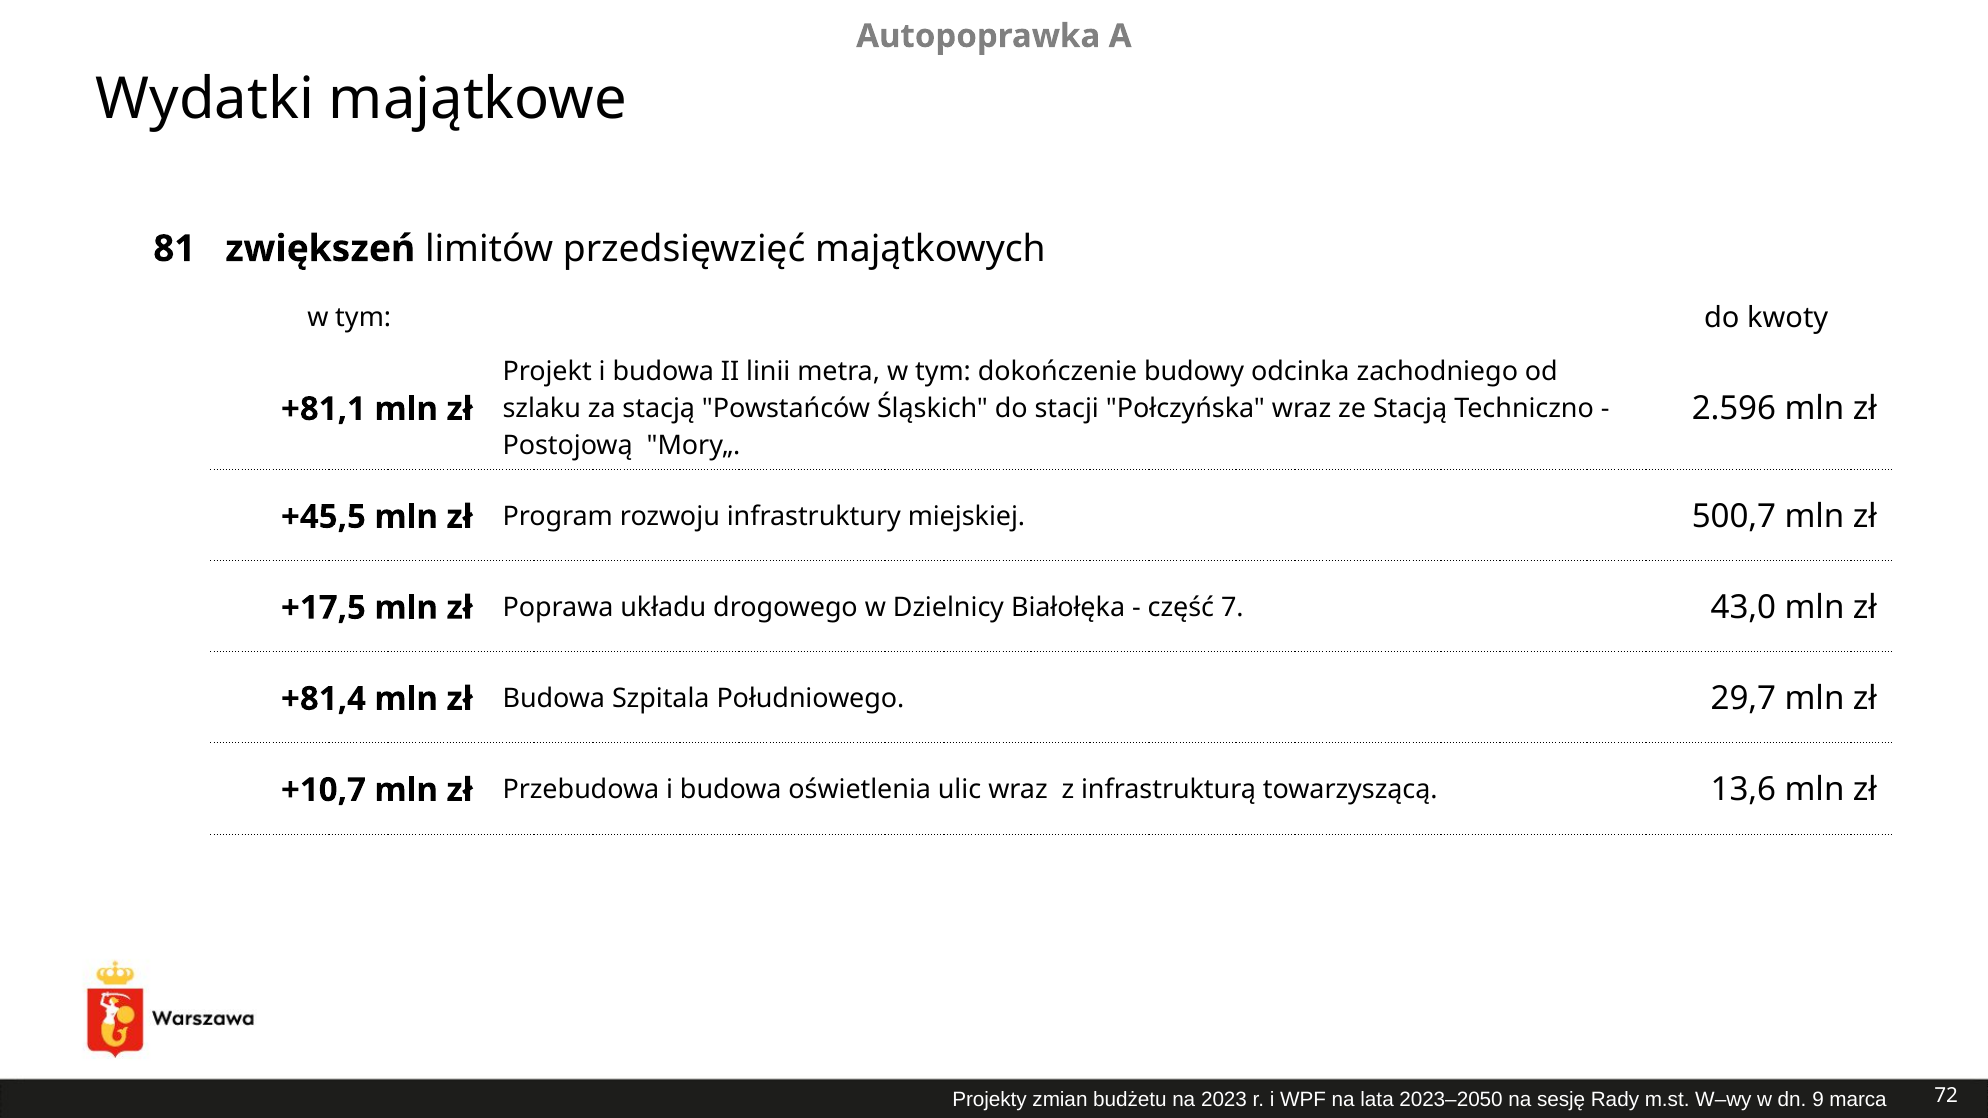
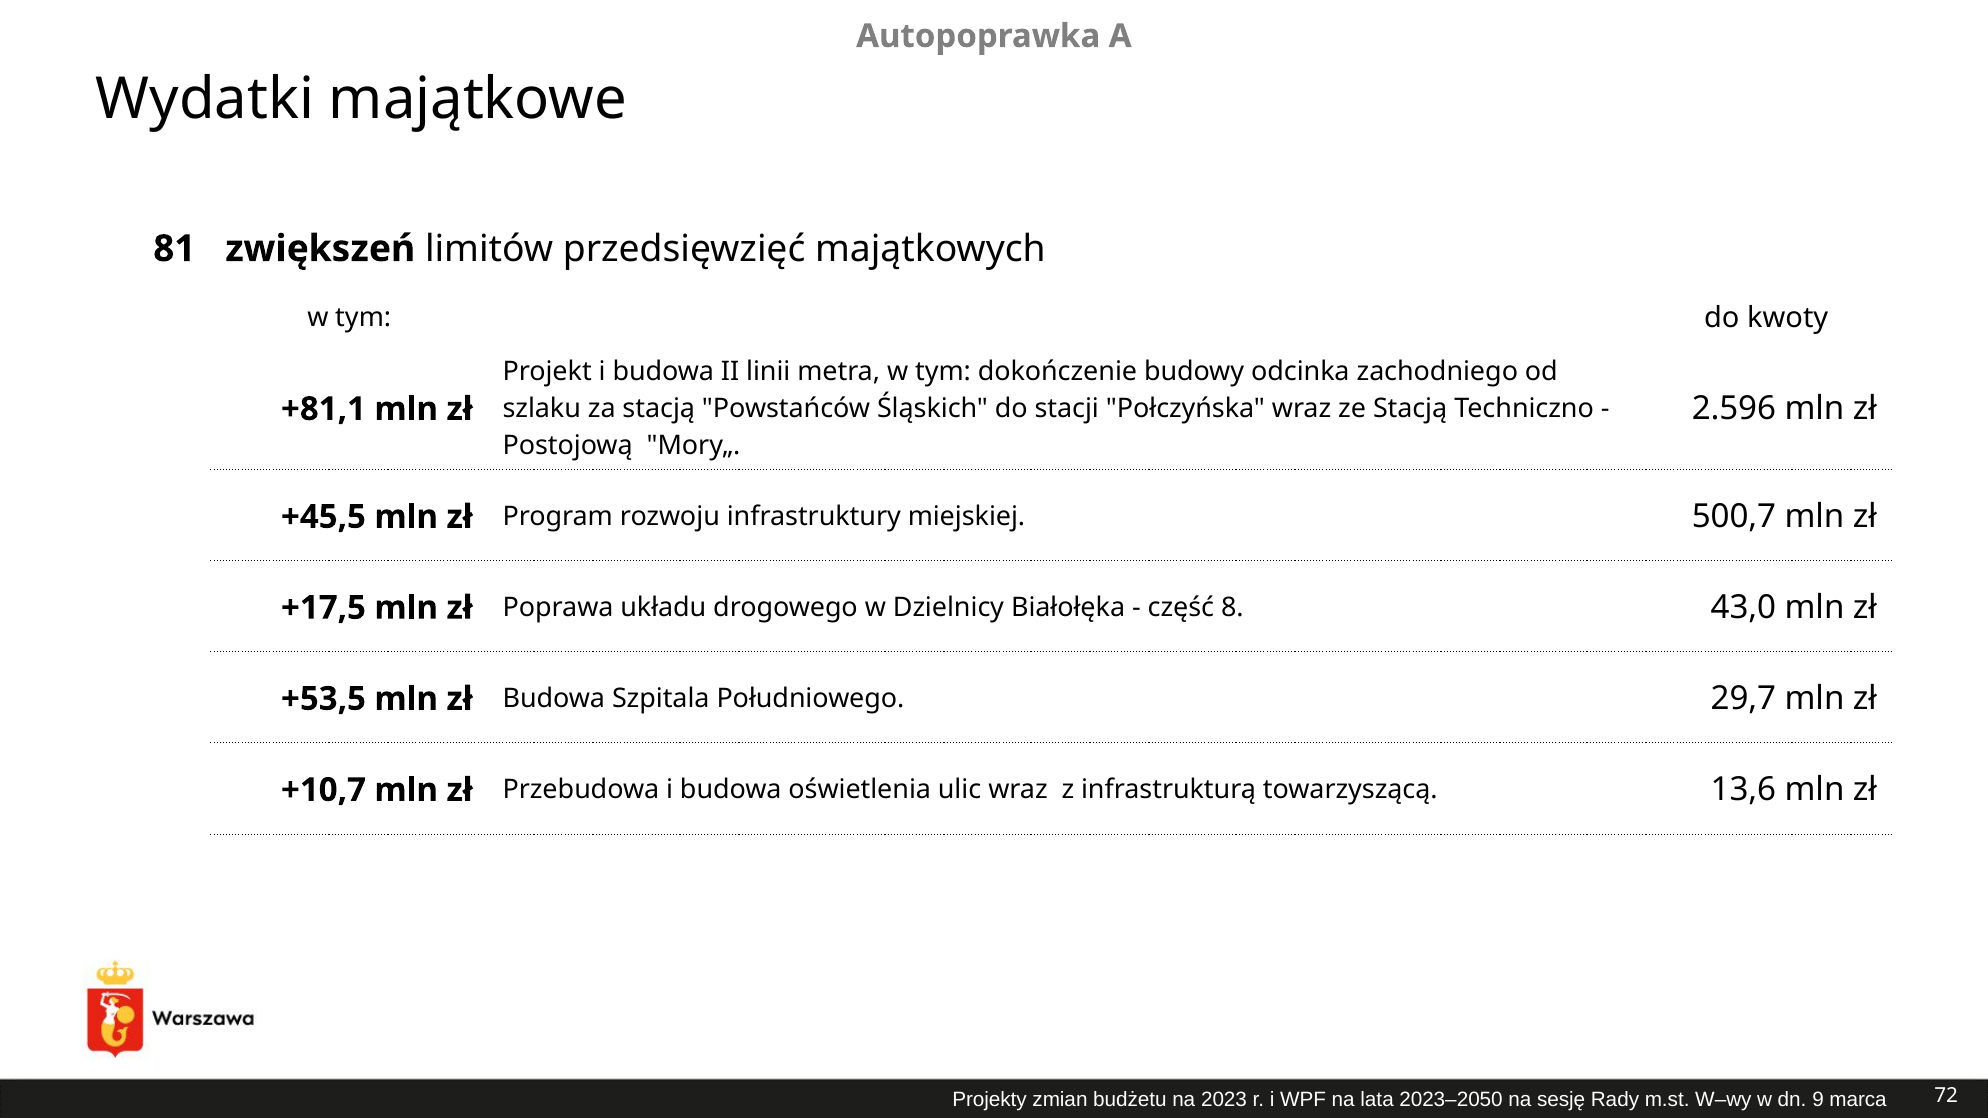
7: 7 -> 8
+81,4: +81,4 -> +53,5
